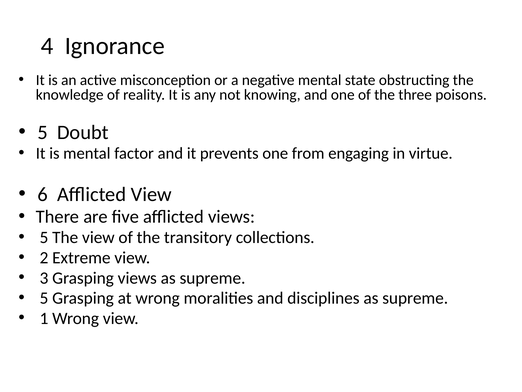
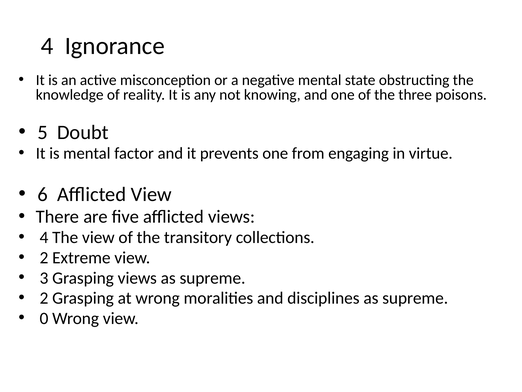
5 at (44, 237): 5 -> 4
5 at (44, 298): 5 -> 2
1: 1 -> 0
